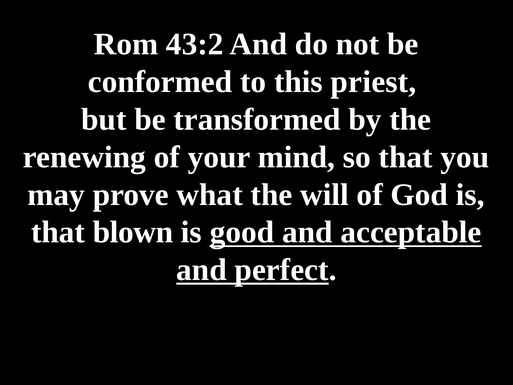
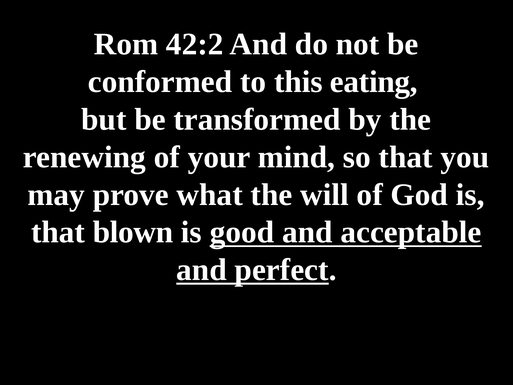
43:2: 43:2 -> 42:2
priest: priest -> eating
